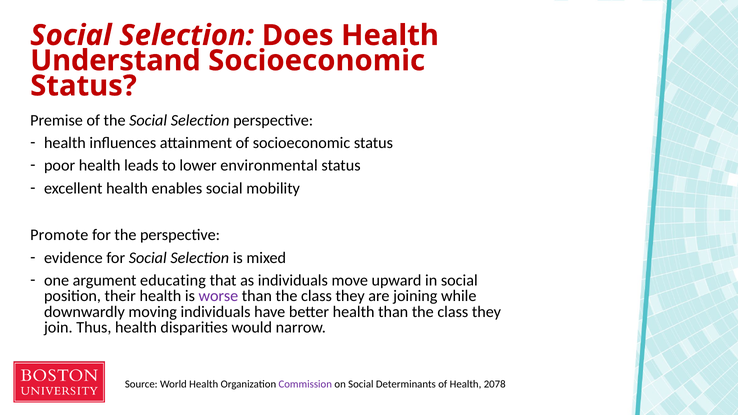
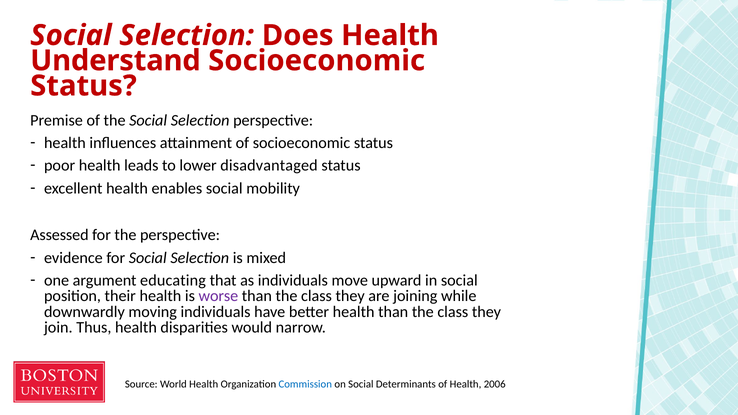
environmental: environmental -> disadvantaged
Promote: Promote -> Assessed
Commission colour: purple -> blue
2078: 2078 -> 2006
